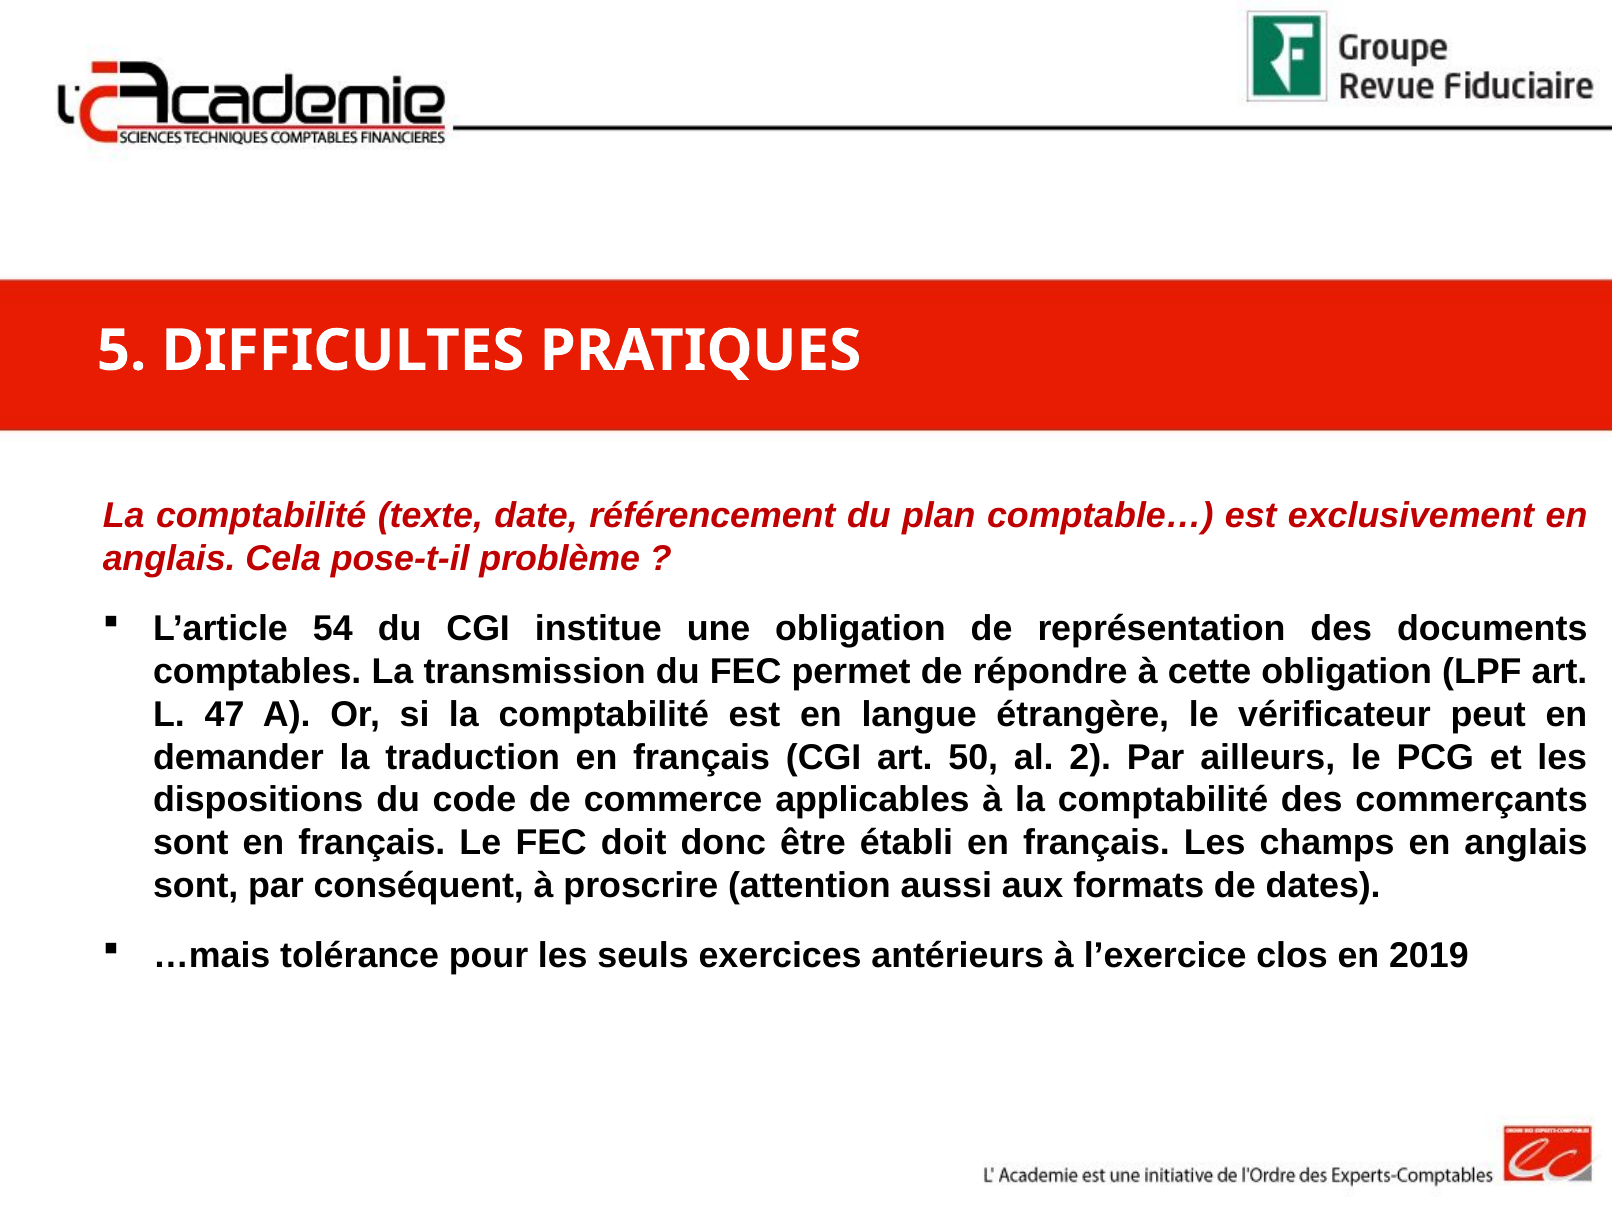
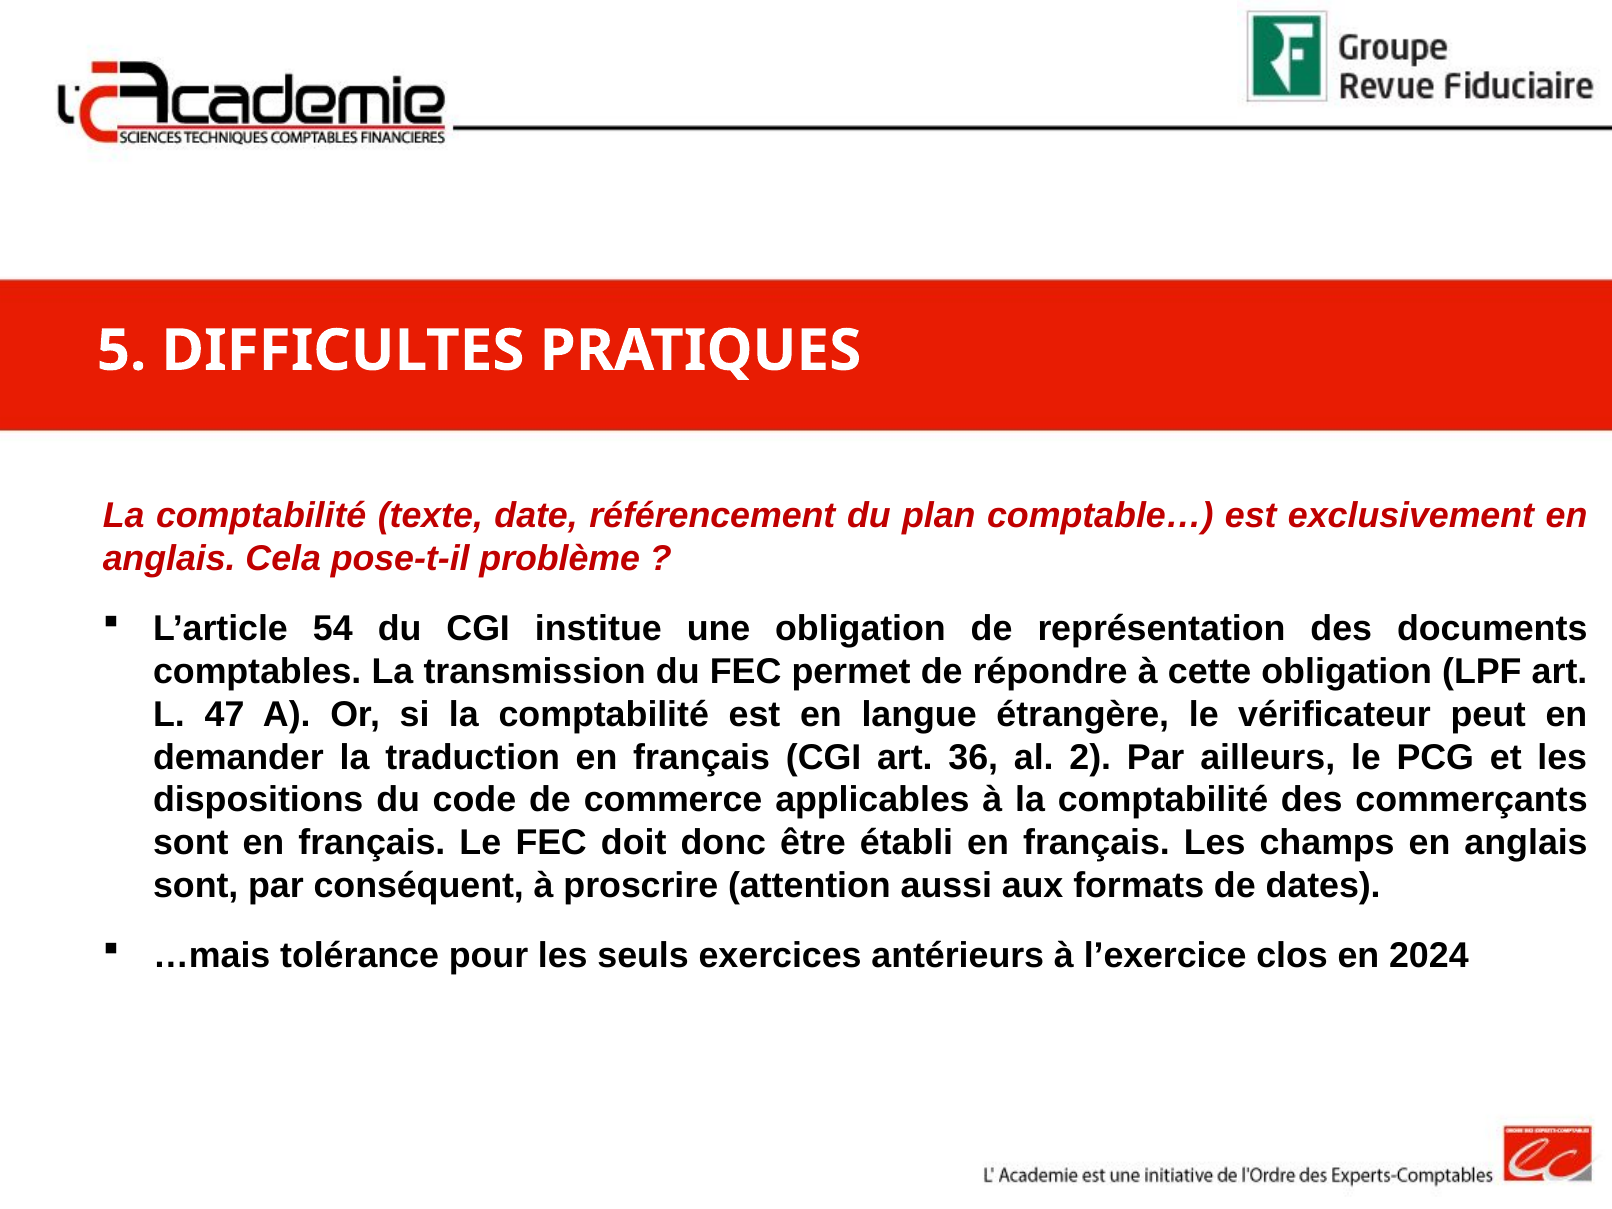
50: 50 -> 36
2019: 2019 -> 2024
